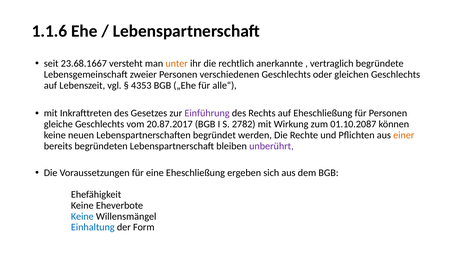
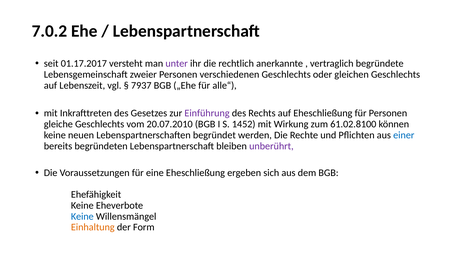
1.1.6: 1.1.6 -> 7.0.2
23.68.1667: 23.68.1667 -> 01.17.2017
unter colour: orange -> purple
4353: 4353 -> 7937
20.87.2017: 20.87.2017 -> 20.07.2010
2782: 2782 -> 1452
01.10.2087: 01.10.2087 -> 61.02.8100
einer colour: orange -> blue
Einhaltung colour: blue -> orange
